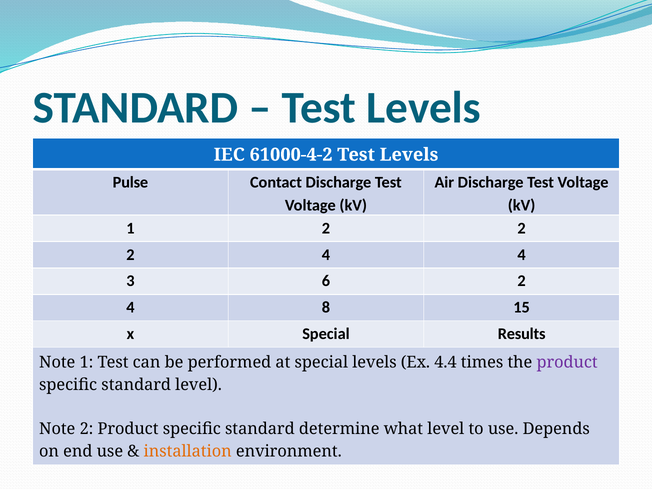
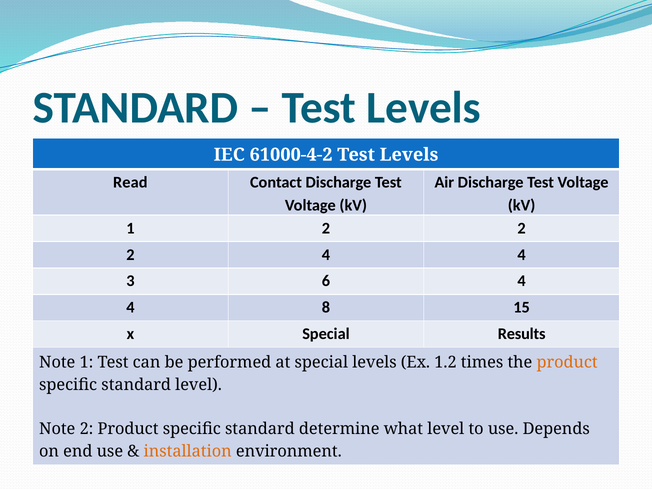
Pulse: Pulse -> Read
6 2: 2 -> 4
4.4: 4.4 -> 1.2
product at (567, 363) colour: purple -> orange
